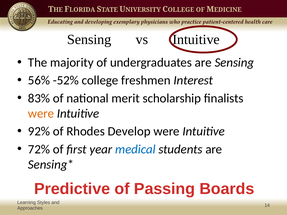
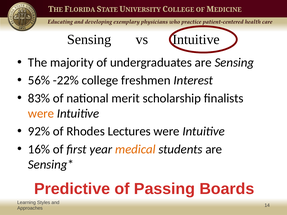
-52%: -52% -> -22%
Develop: Develop -> Lectures
72%: 72% -> 16%
medical colour: blue -> orange
